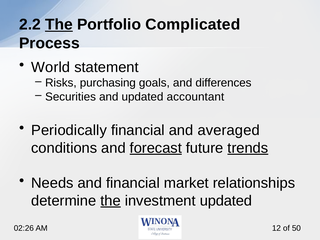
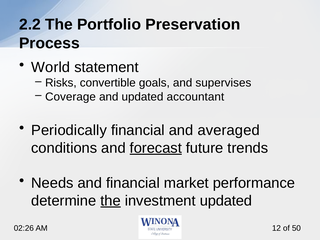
The at (59, 25) underline: present -> none
Complicated: Complicated -> Preservation
purchasing: purchasing -> convertible
differences: differences -> supervises
Securities: Securities -> Coverage
trends underline: present -> none
relationships: relationships -> performance
